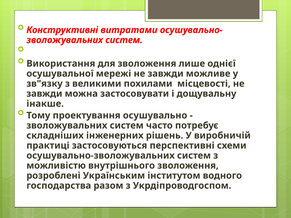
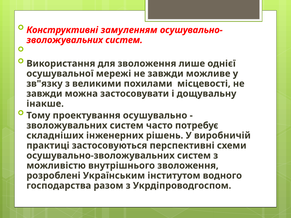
витратами: витратами -> замуленням
